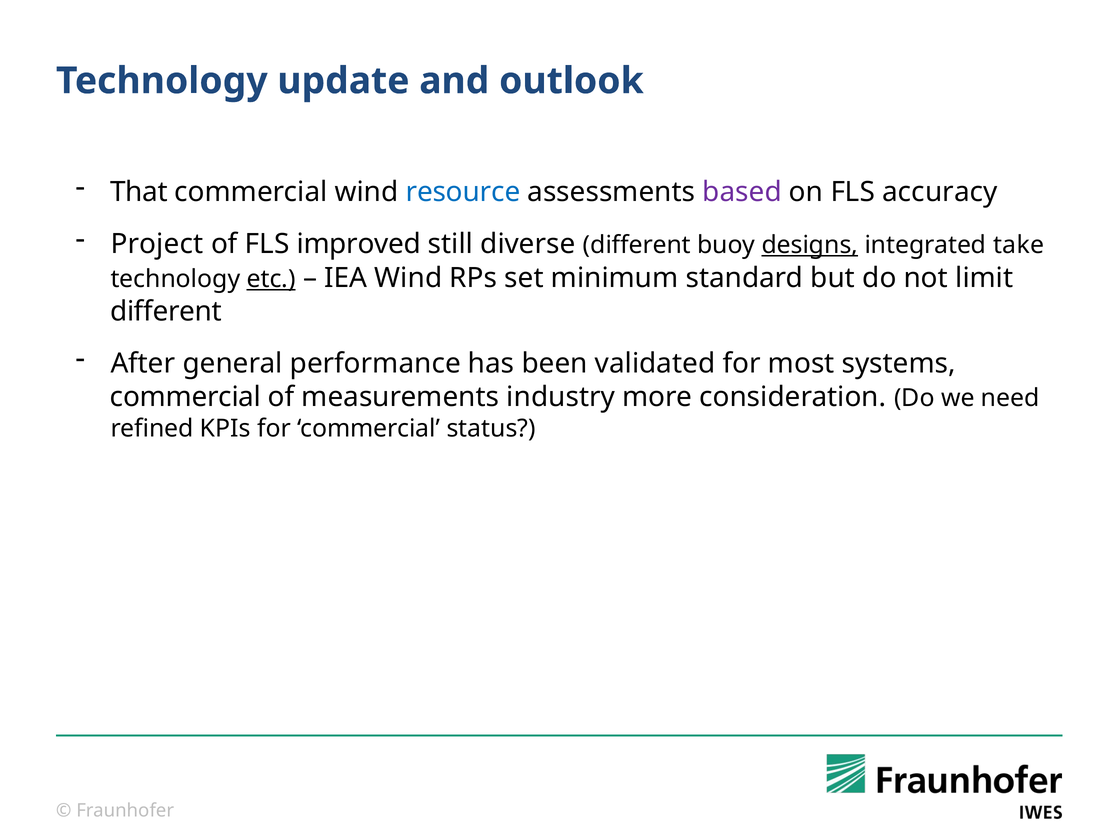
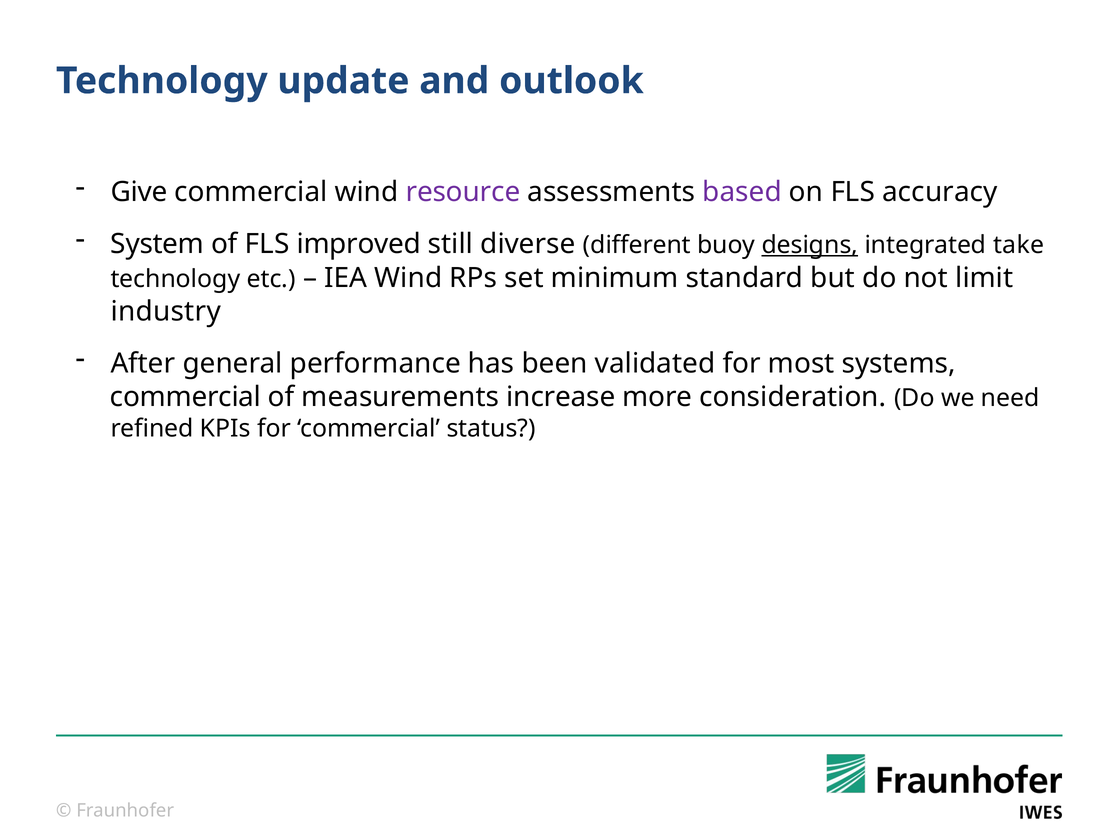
That: That -> Give
resource colour: blue -> purple
Project: Project -> System
etc underline: present -> none
different at (166, 312): different -> industry
industry: industry -> increase
